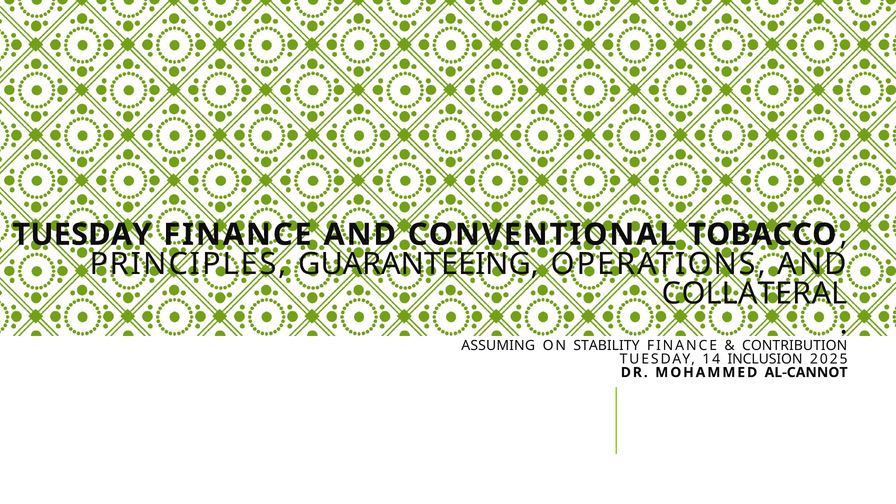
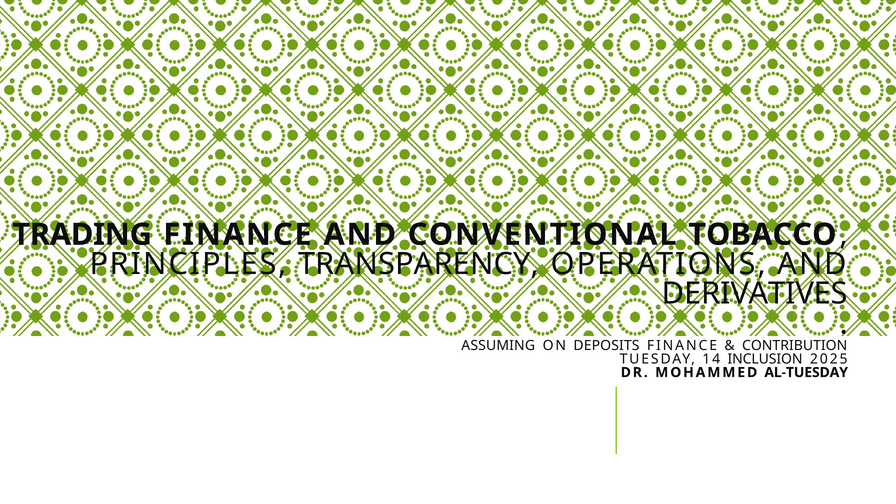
TUESDAY at (82, 235): TUESDAY -> TRADING
GUARANTEEING: GUARANTEEING -> TRANSPARENCY
COLLATERAL: COLLATERAL -> DERIVATIVES
STABILITY: STABILITY -> DEPOSITS
AL-CANNOT: AL-CANNOT -> AL-TUESDAY
